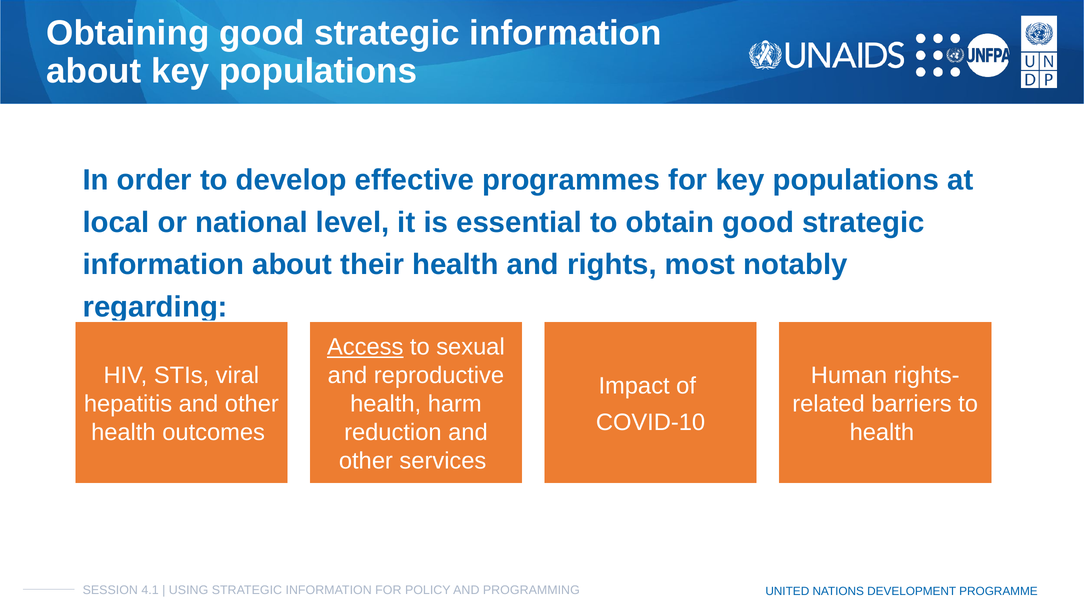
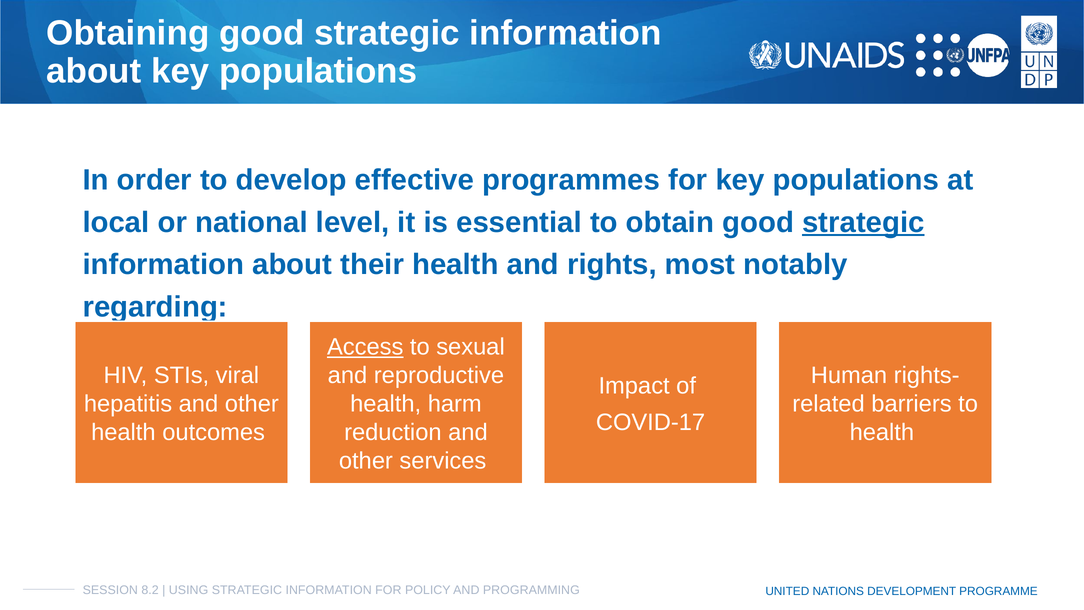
strategic at (863, 222) underline: none -> present
COVID-10: COVID-10 -> COVID-17
4.1: 4.1 -> 8.2
